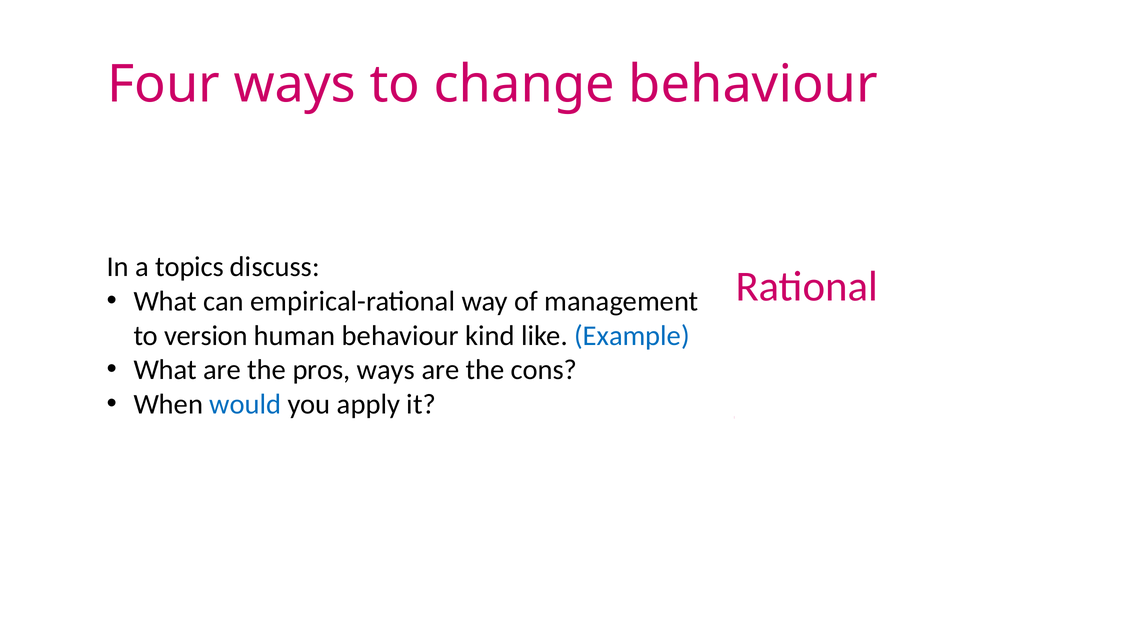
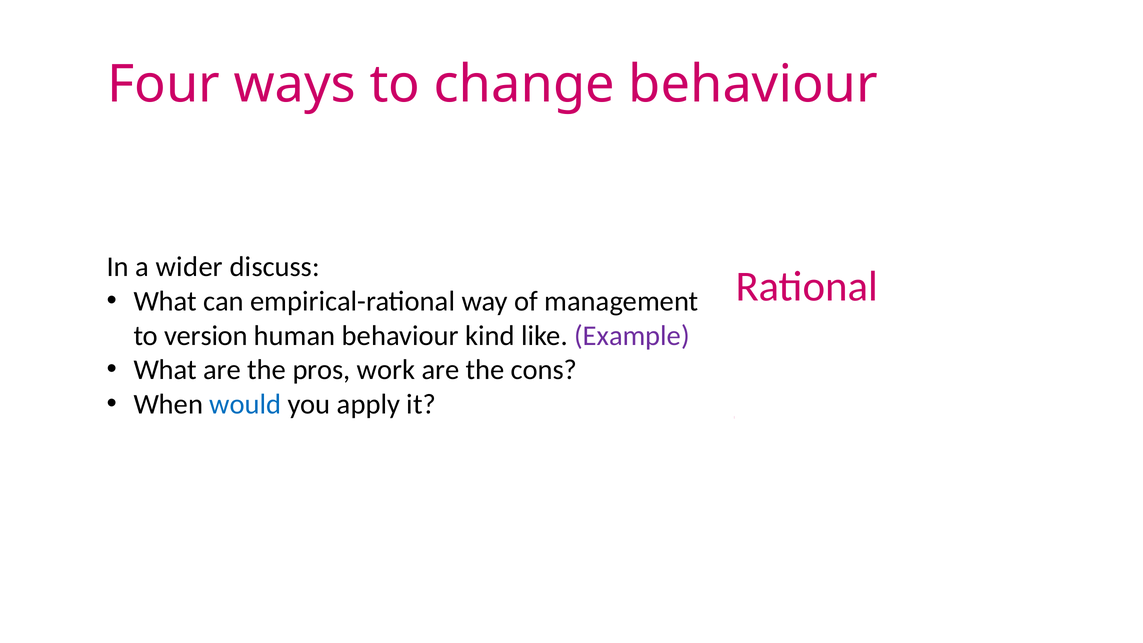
topics: topics -> wider
Example colour: blue -> purple
pros ways: ways -> work
